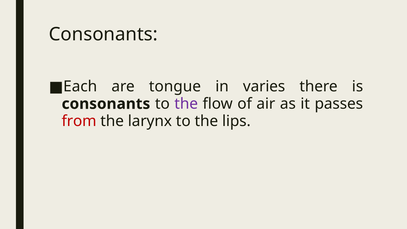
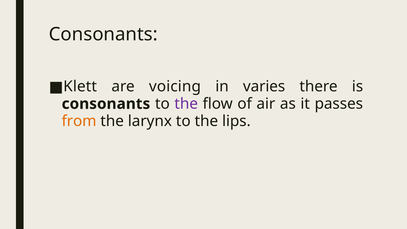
Each: Each -> Klett
tongue: tongue -> voicing
from colour: red -> orange
